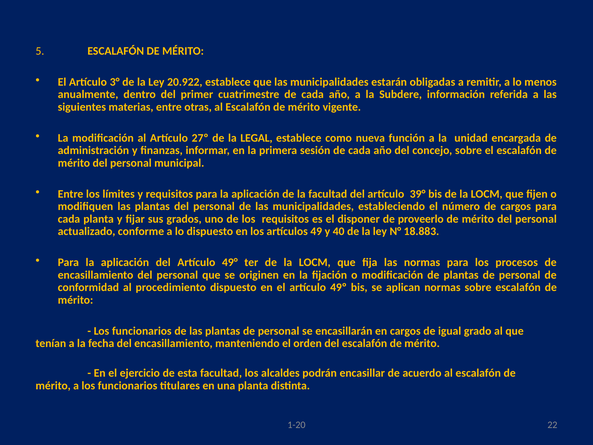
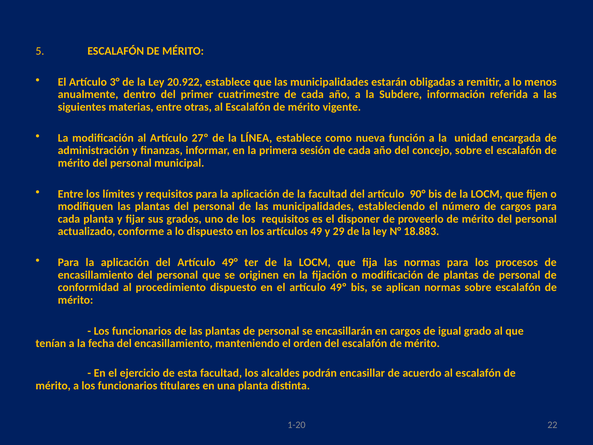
LEGAL: LEGAL -> LÍNEA
39°: 39° -> 90°
40: 40 -> 29
